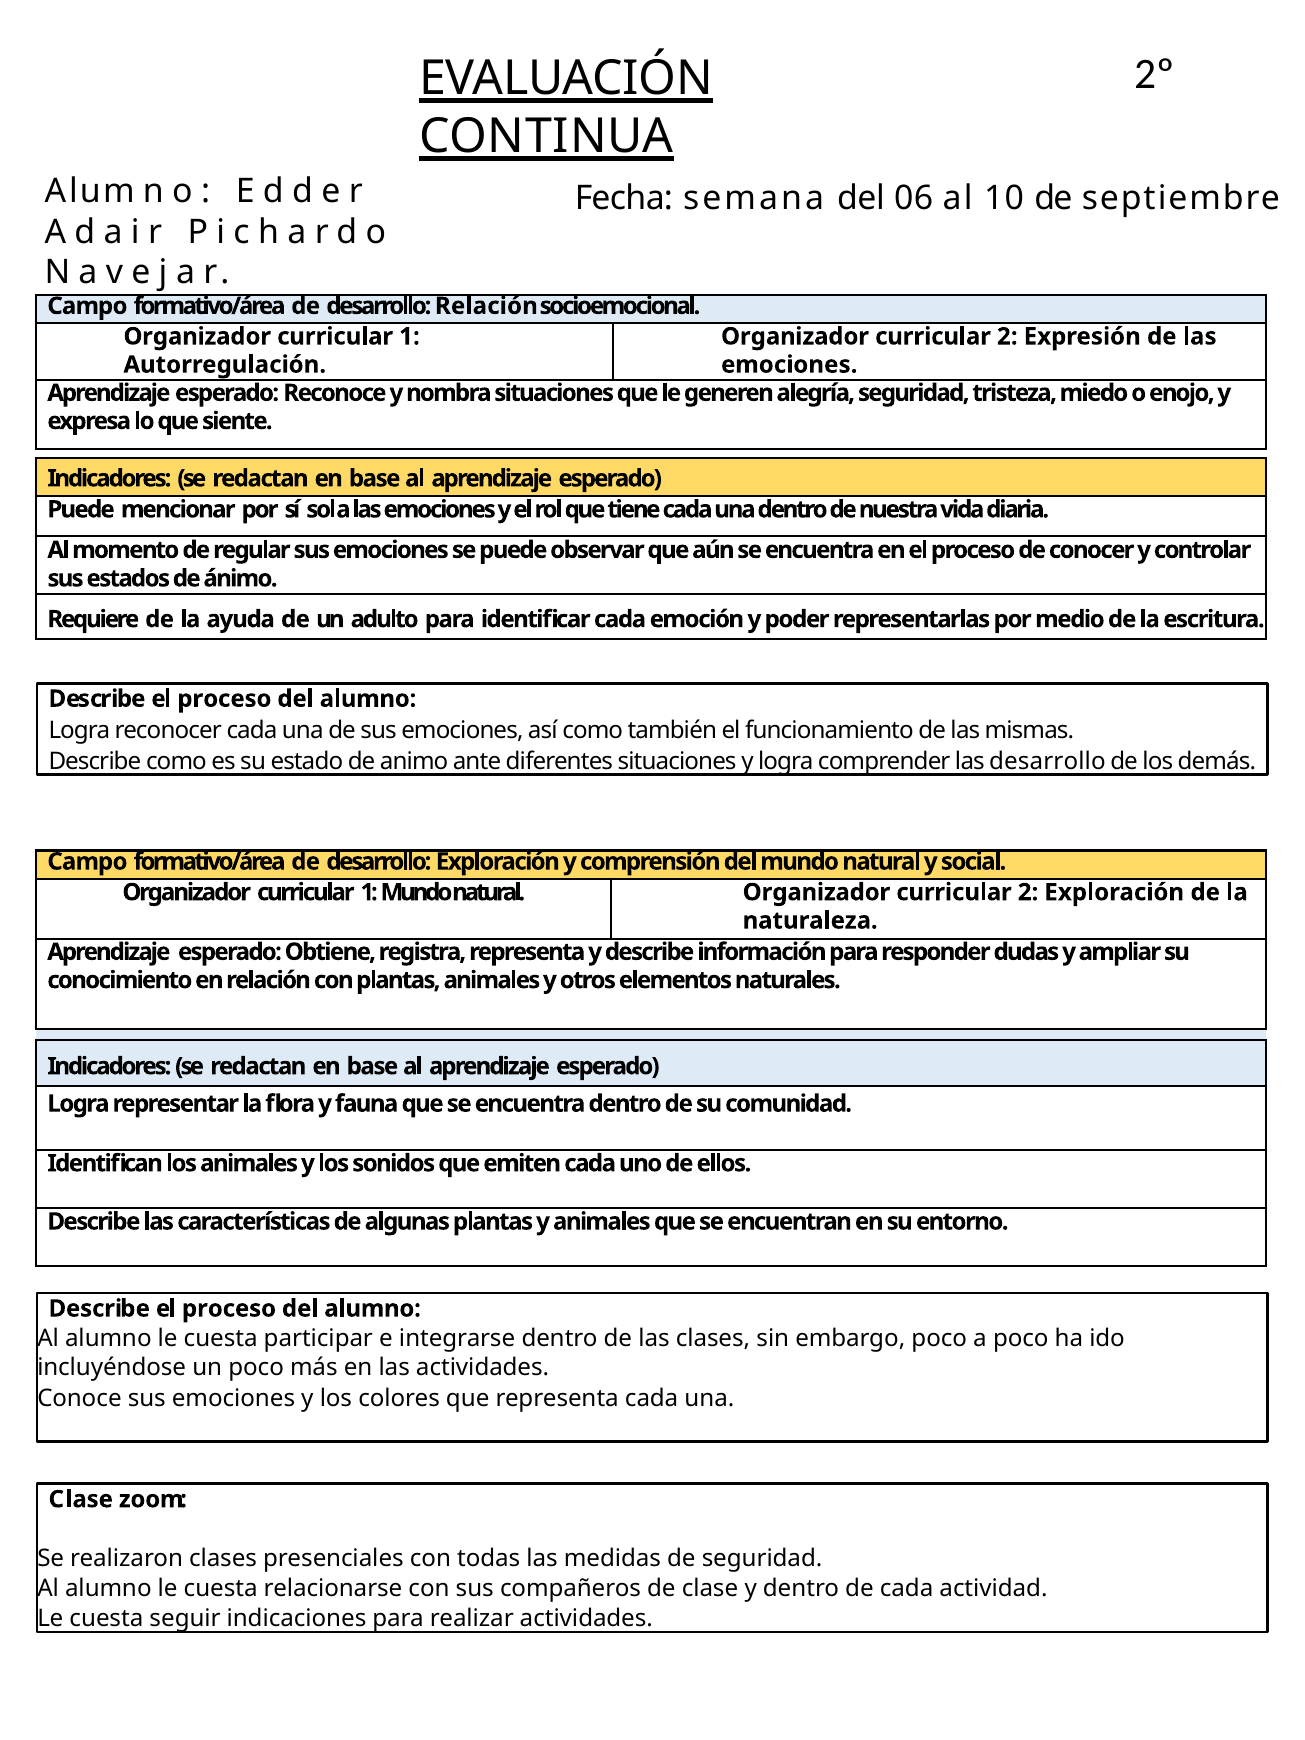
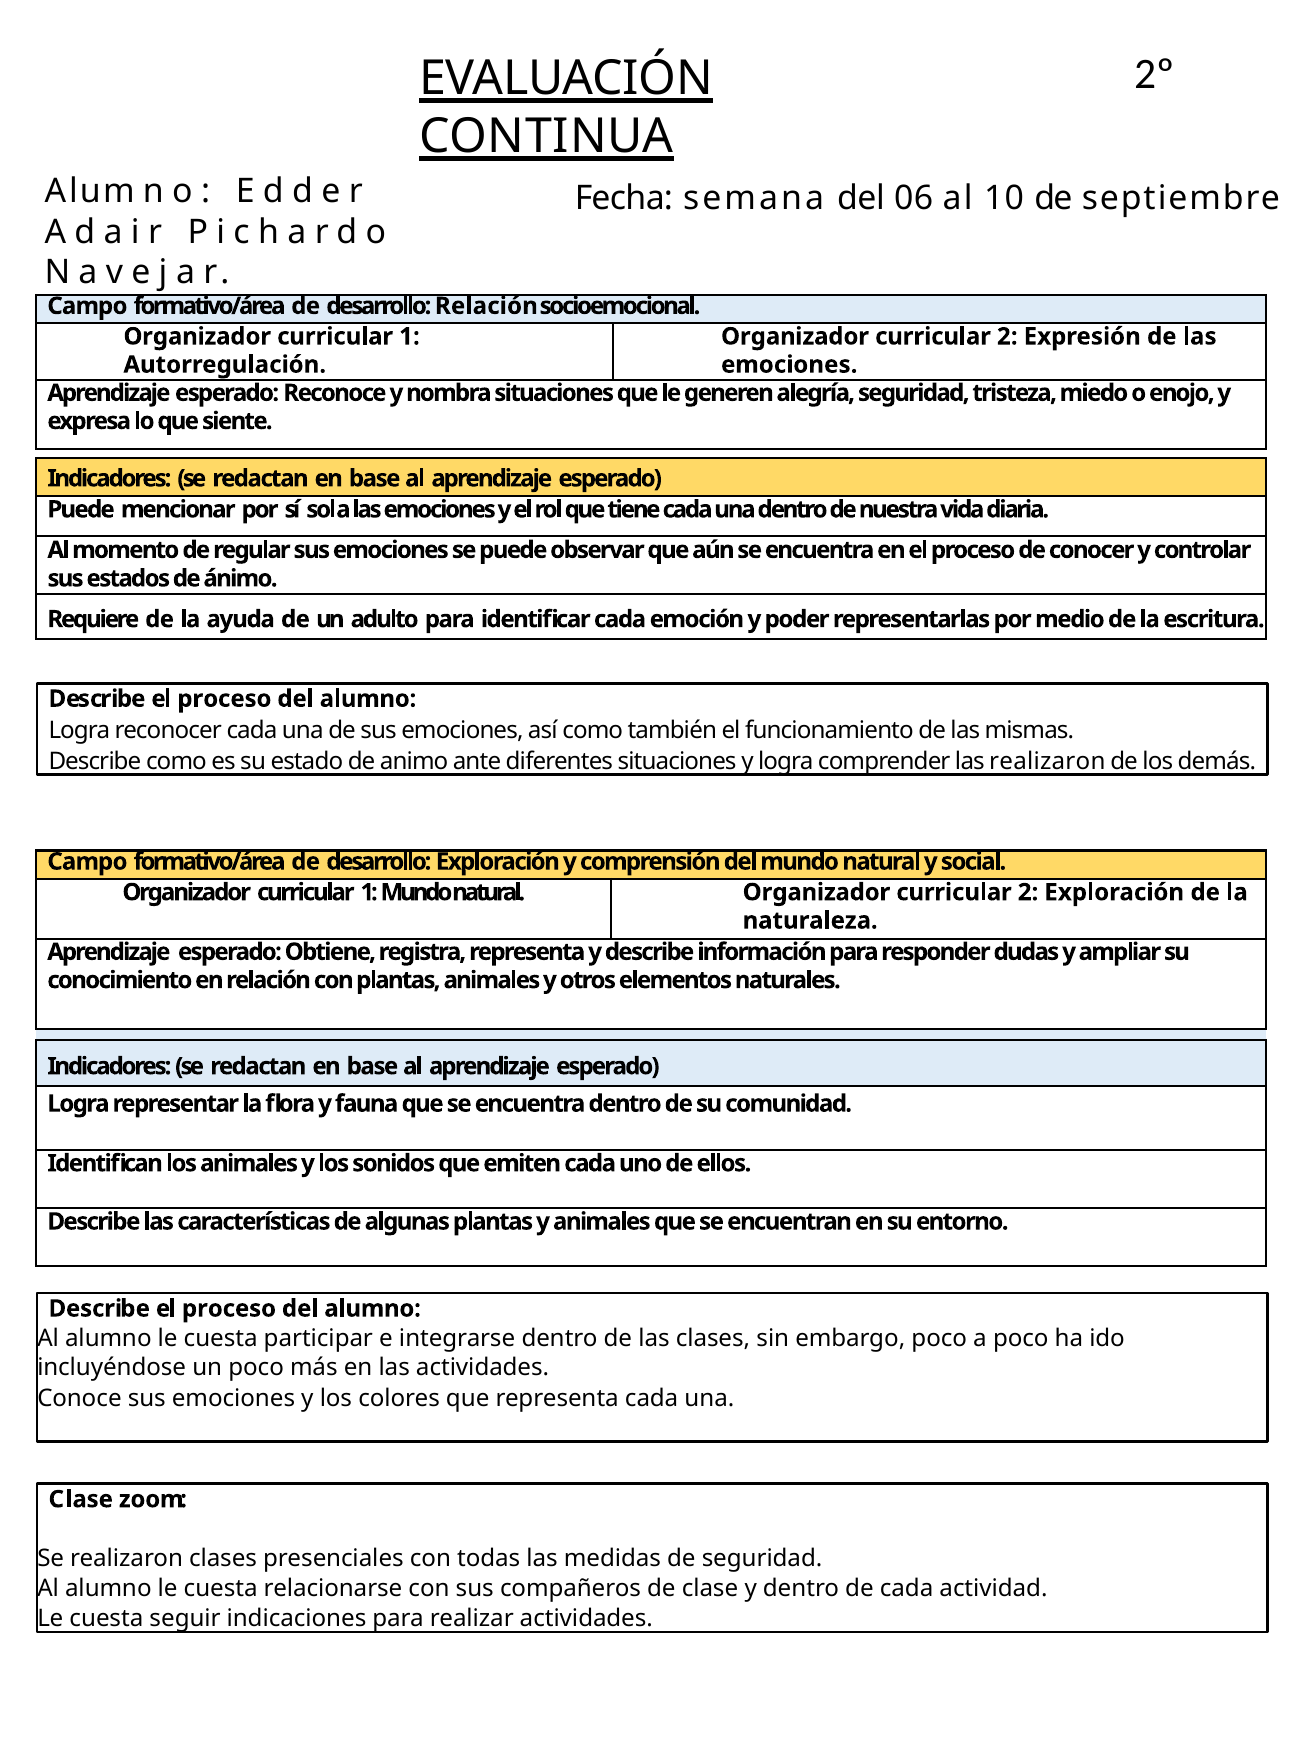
las desarrollo: desarrollo -> realizaron
